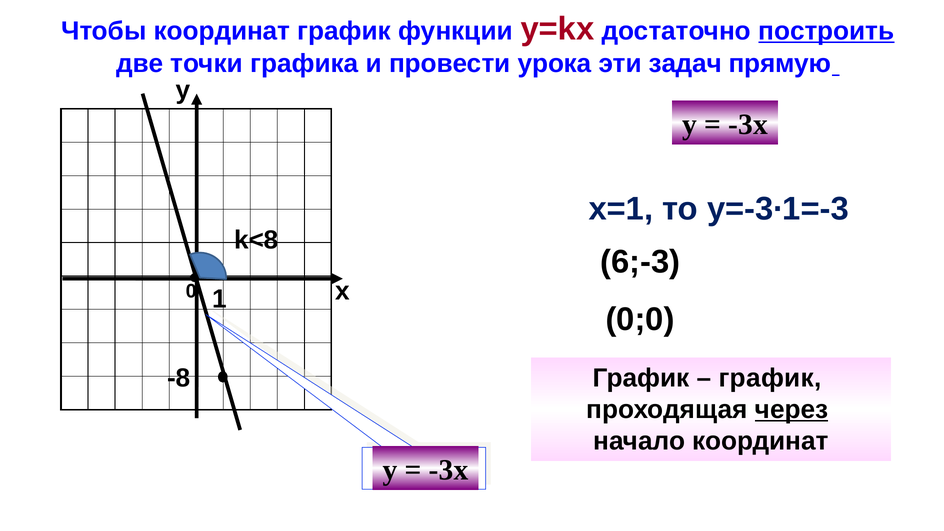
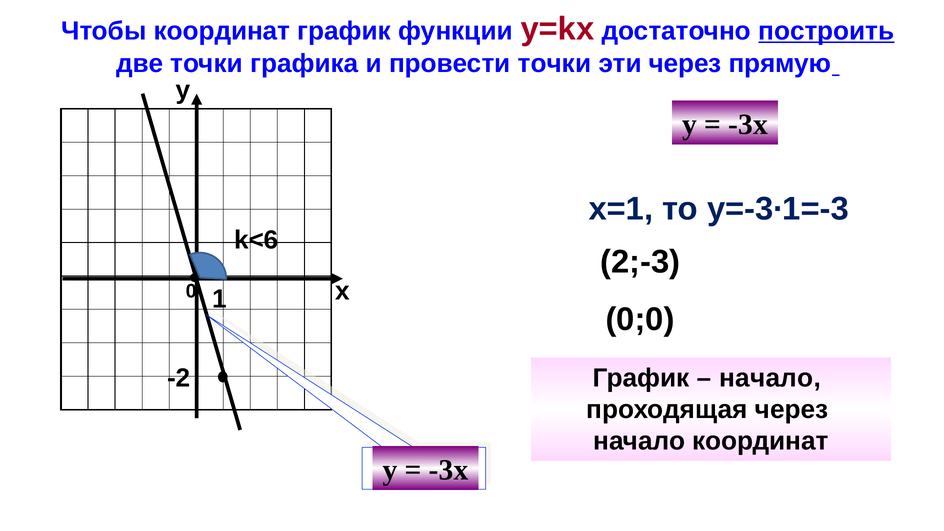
провести урока: урока -> точки
эти задач: задач -> через
k˂8: k˂8 -> k˂6
6;-3: 6;-3 -> 2;-3
-8: -8 -> -2
график at (770, 378): график -> начало
через at (792, 410) underline: present -> none
